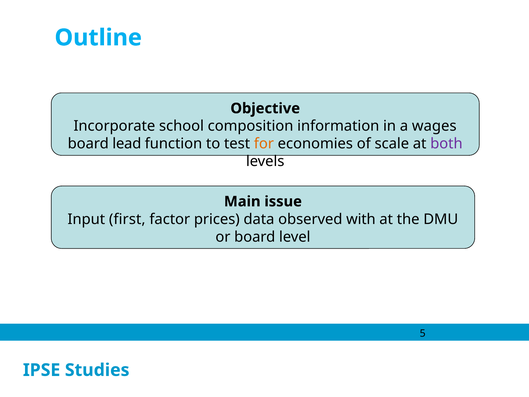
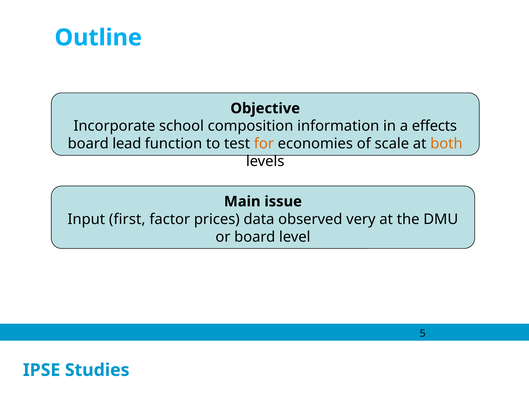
wages: wages -> effects
both colour: purple -> orange
with: with -> very
